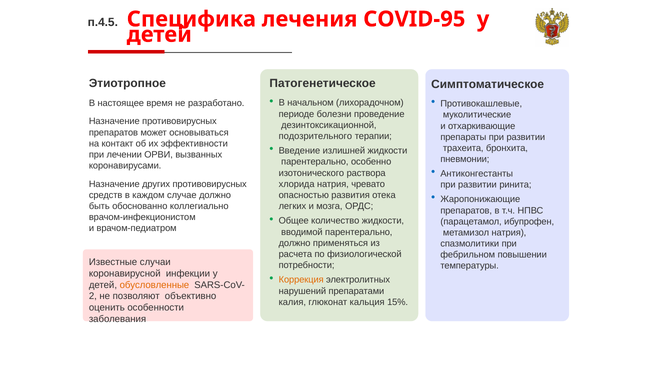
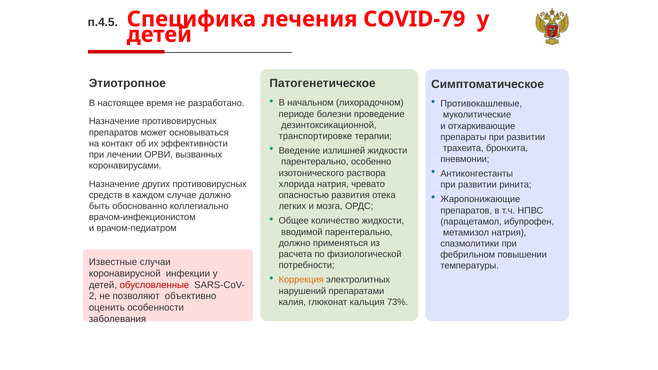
COVID-95: COVID-95 -> COVID-79
подозрительного: подозрительного -> транспортировке
обусловленные colour: orange -> red
15%: 15% -> 73%
